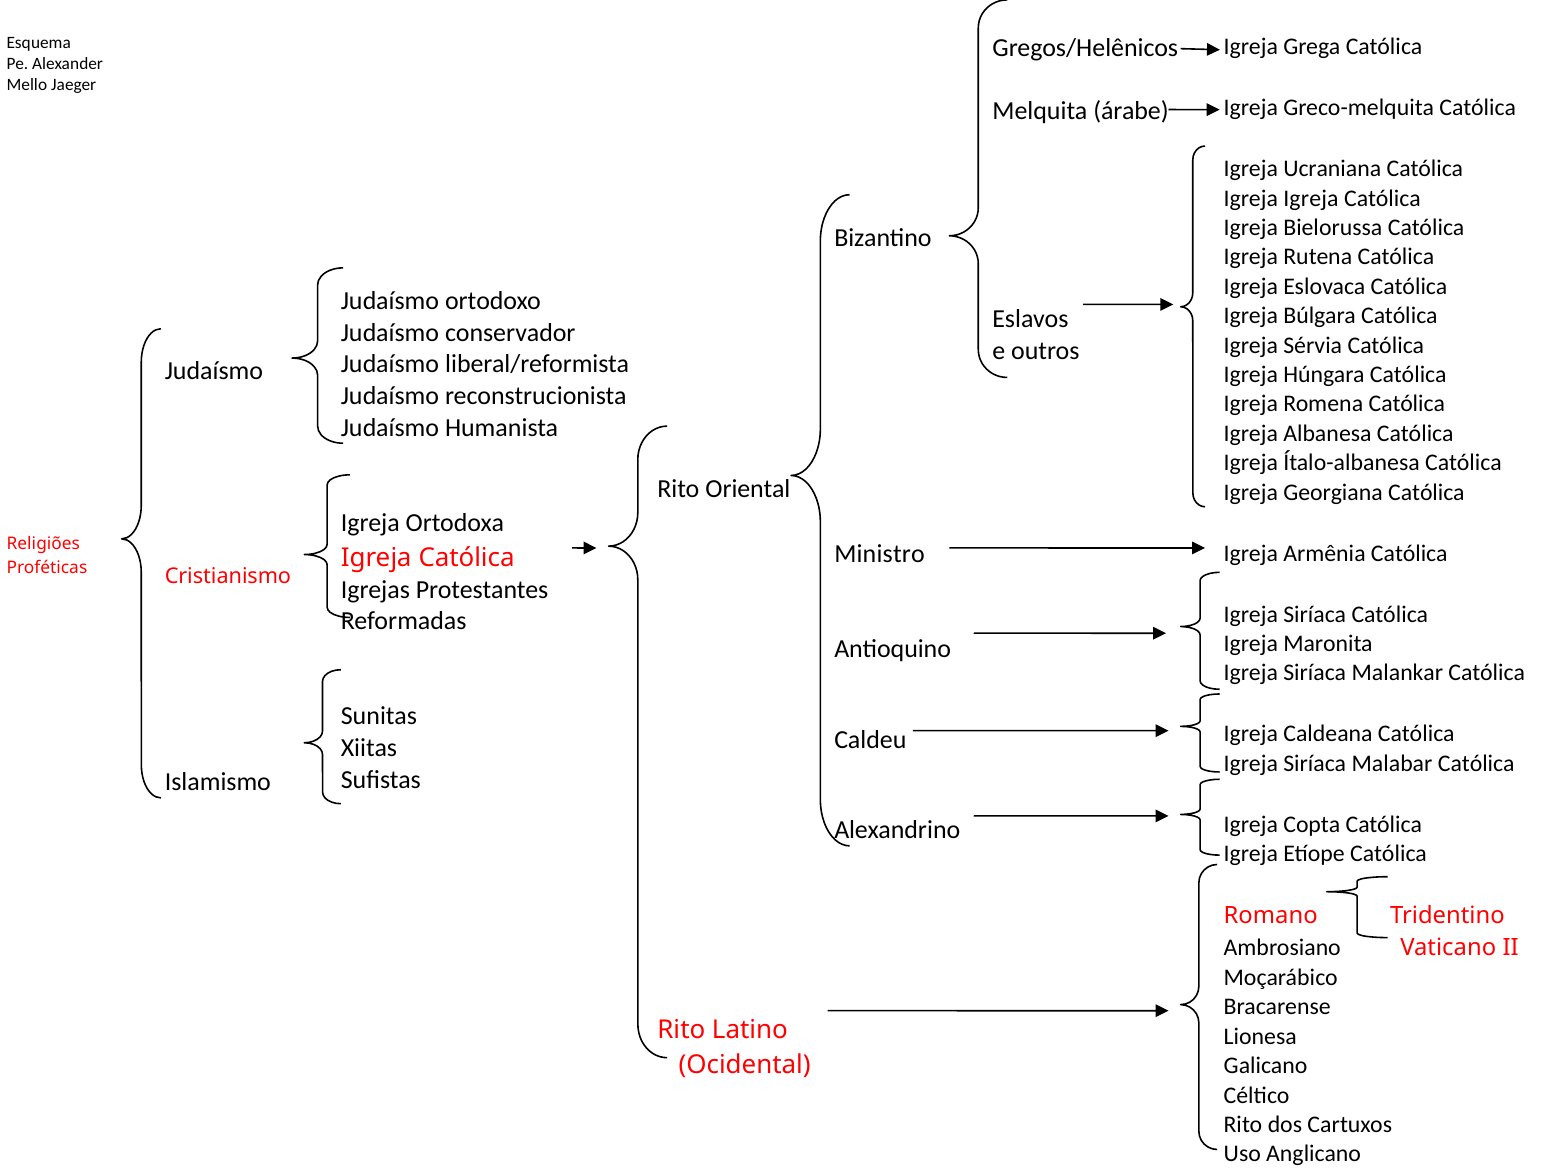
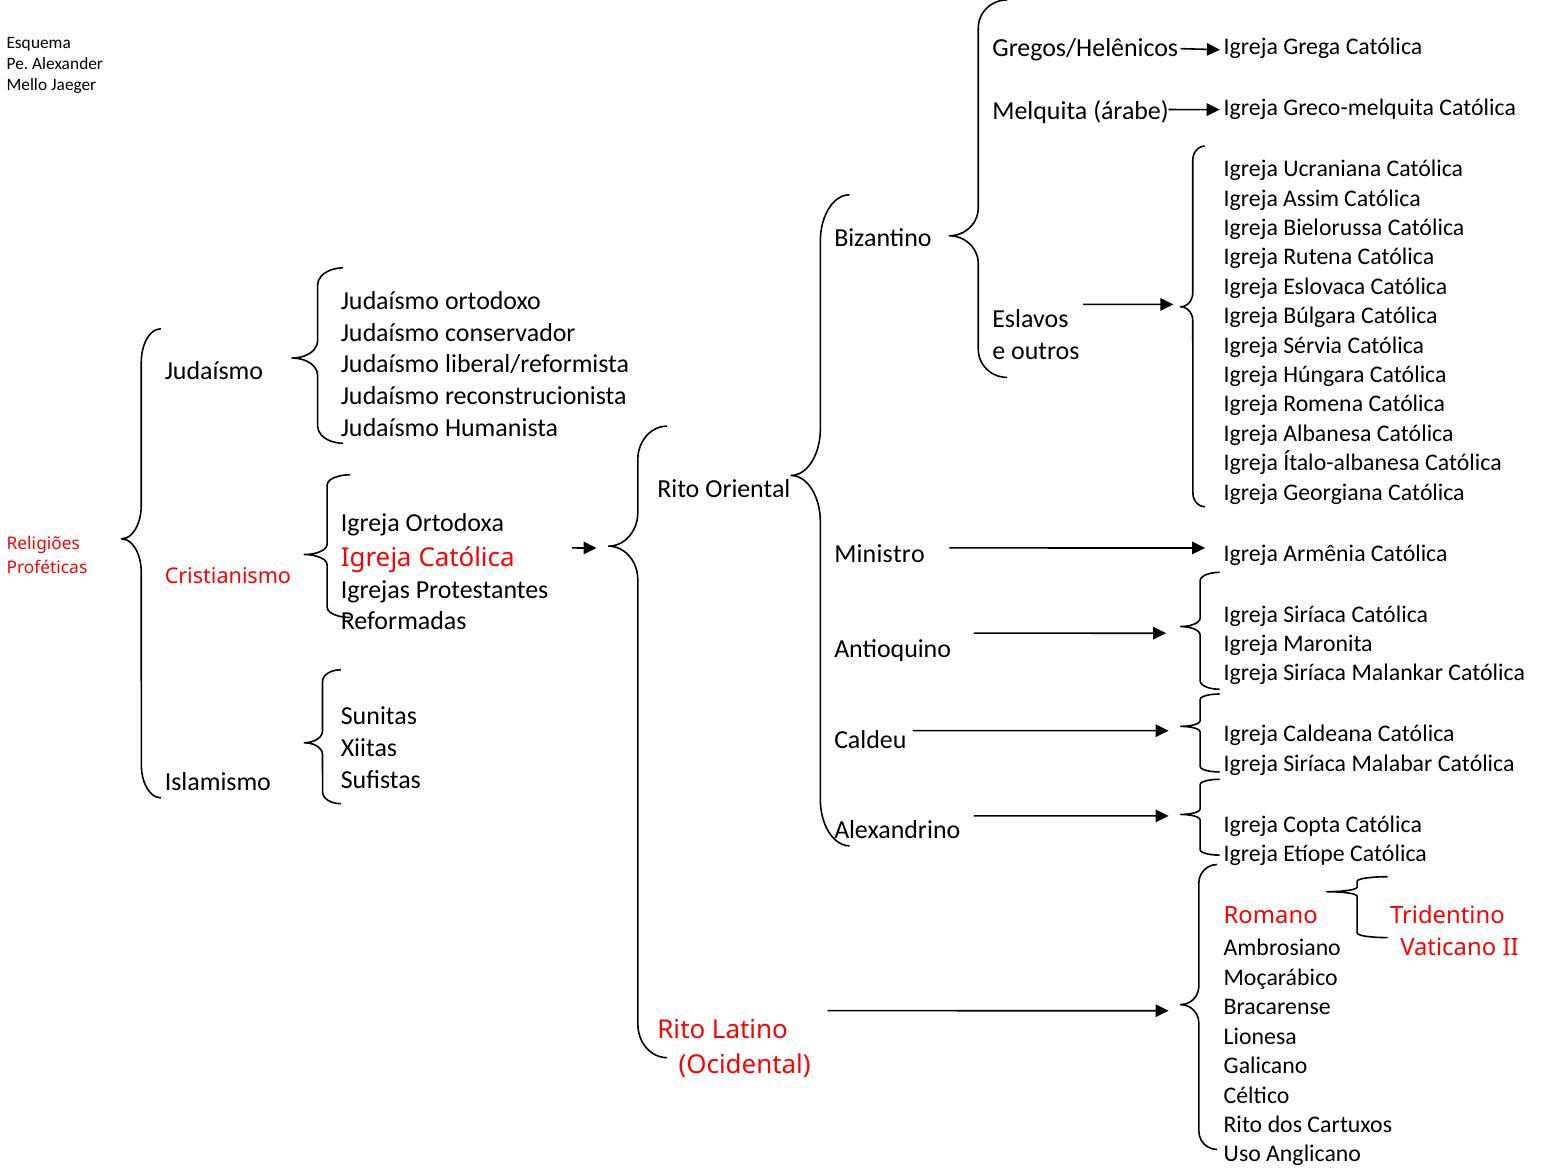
Igreja Igreja: Igreja -> Assim
